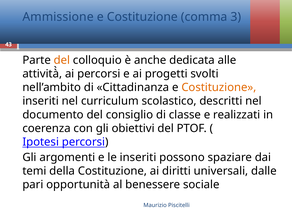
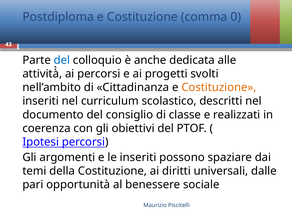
Ammissione: Ammissione -> Postdiploma
3: 3 -> 0
del at (62, 60) colour: orange -> blue
